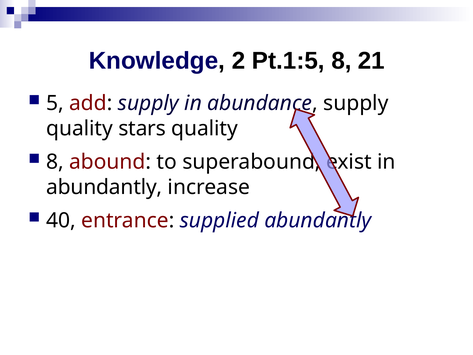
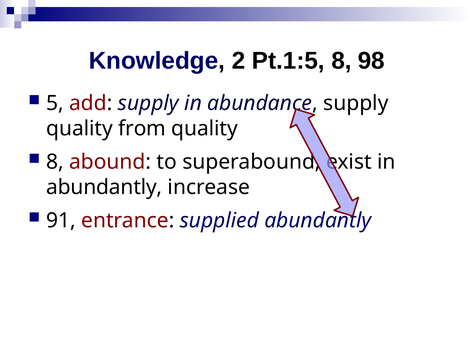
21: 21 -> 98
stars: stars -> from
40: 40 -> 91
